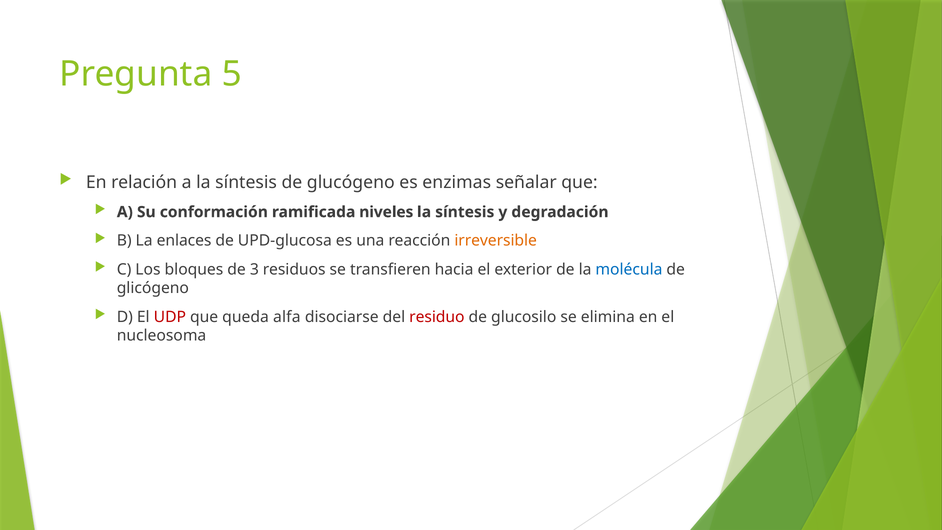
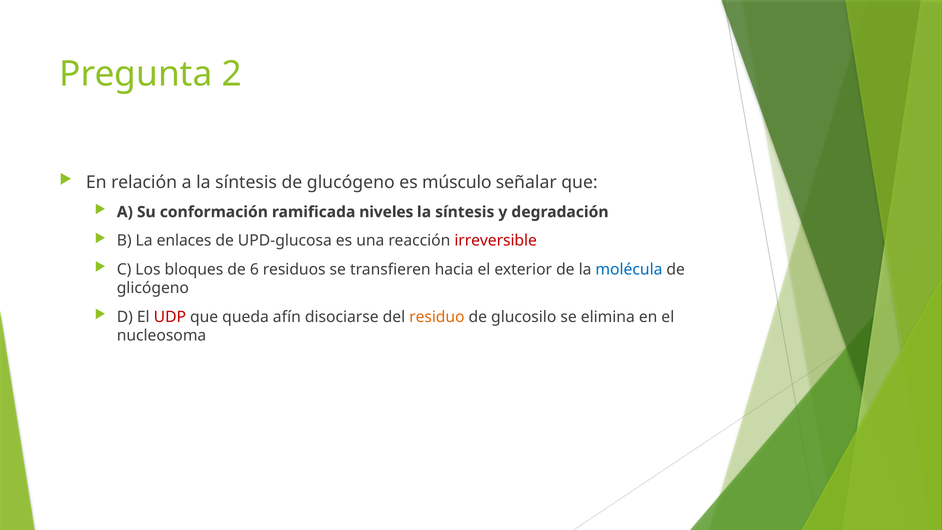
5: 5 -> 2
enzimas: enzimas -> músculo
irreversible colour: orange -> red
3: 3 -> 6
alfa: alfa -> afín
residuo colour: red -> orange
